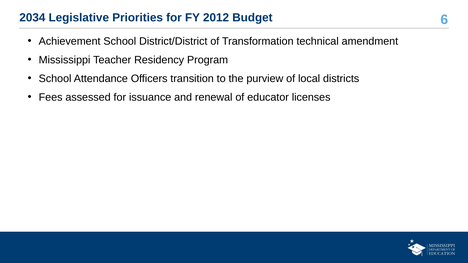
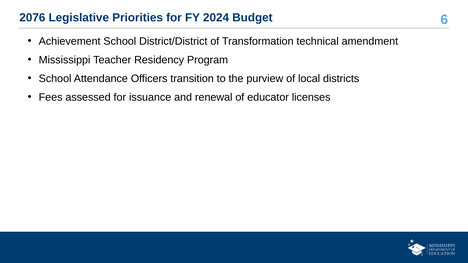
2034: 2034 -> 2076
2012: 2012 -> 2024
